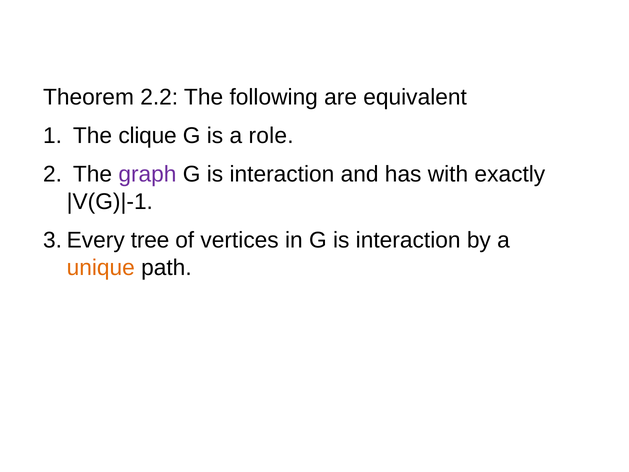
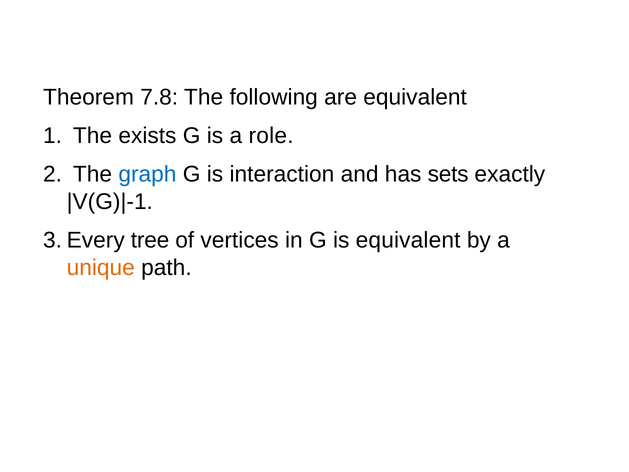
2.2: 2.2 -> 7.8
clique: clique -> exists
graph colour: purple -> blue
with: with -> sets
in G is interaction: interaction -> equivalent
